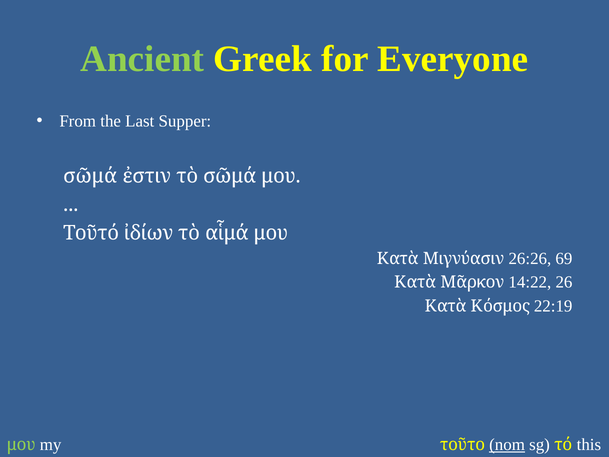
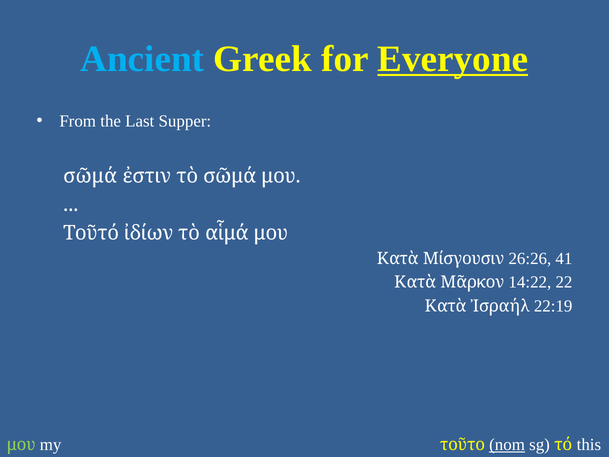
Ancient colour: light green -> light blue
Everyone underline: none -> present
Μιγνύασιν: Μιγνύασιν -> Μίσγουσιν
69: 69 -> 41
26: 26 -> 22
Κόσμος: Κόσμος -> Ἰσραήλ
